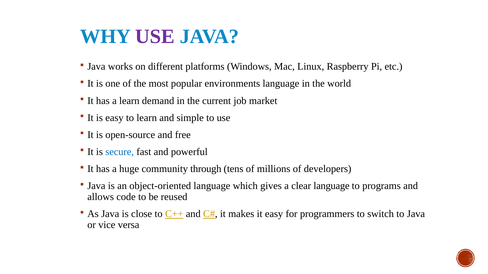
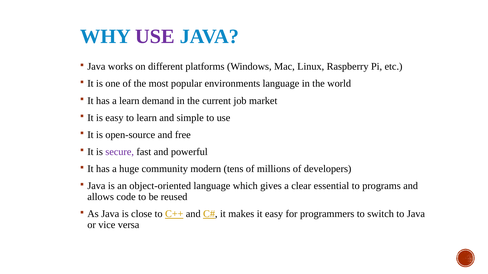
secure colour: blue -> purple
through: through -> modern
clear language: language -> essential
